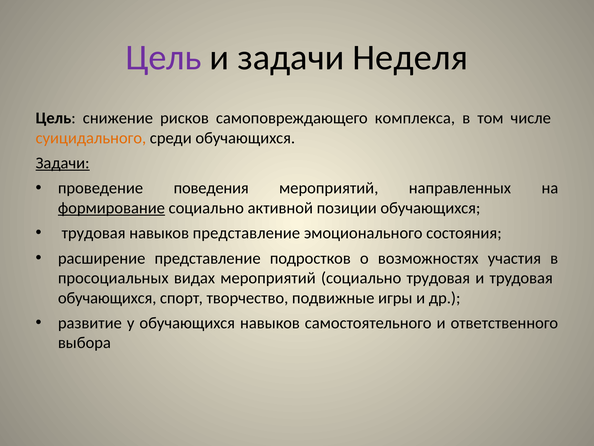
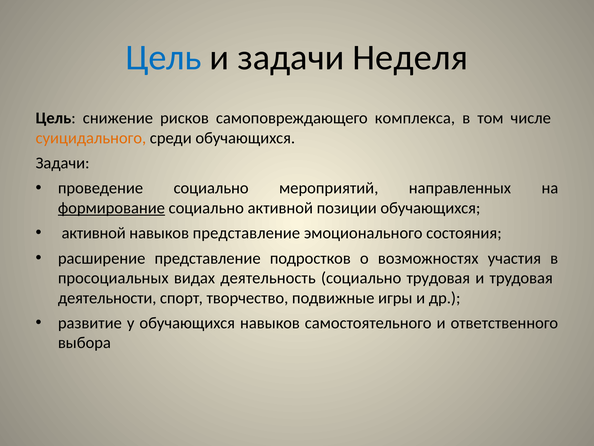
Цель at (163, 58) colour: purple -> blue
Задачи at (63, 163) underline: present -> none
проведение поведения: поведения -> социально
трудовая at (94, 233): трудовая -> активной
видах мероприятий: мероприятий -> деятельность
обучающихся at (107, 298): обучающихся -> деятельности
